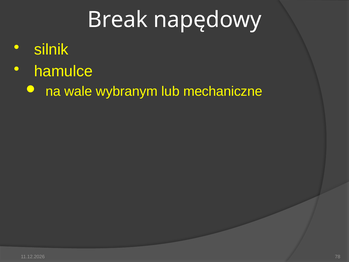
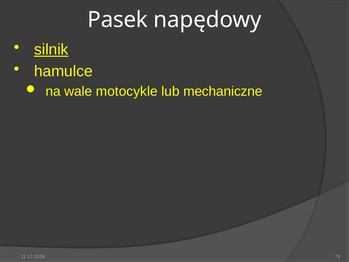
Break: Break -> Pasek
silnik underline: none -> present
wybranym: wybranym -> motocykle
